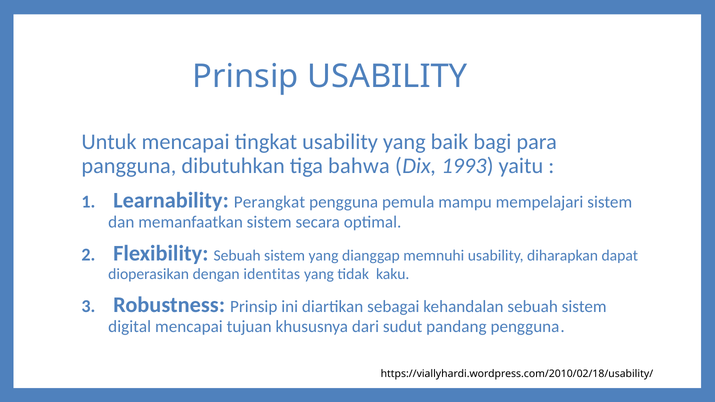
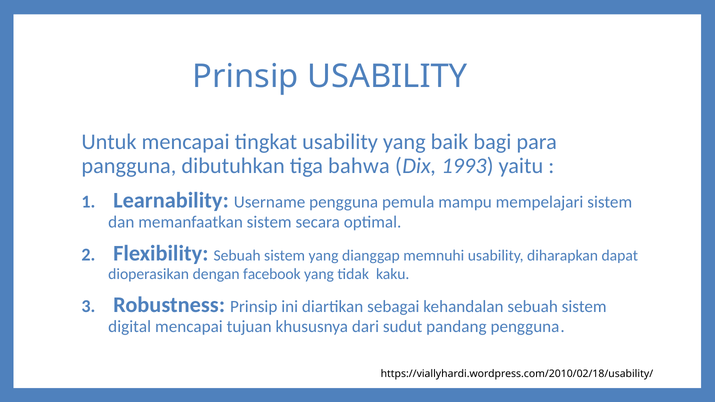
Perangkat: Perangkat -> Username
identitas: identitas -> facebook
